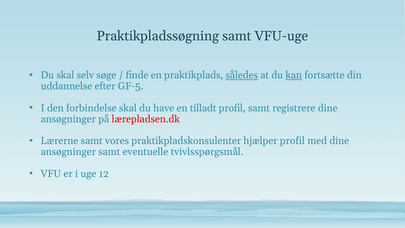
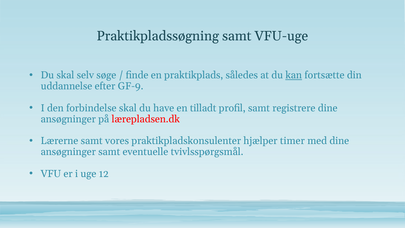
således underline: present -> none
GF-5: GF-5 -> GF-9
hjælper profil: profil -> timer
